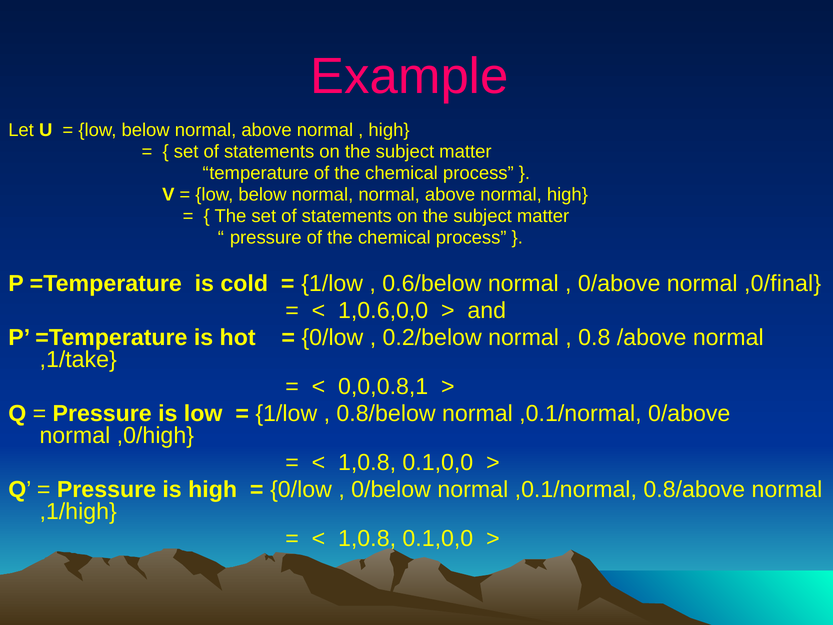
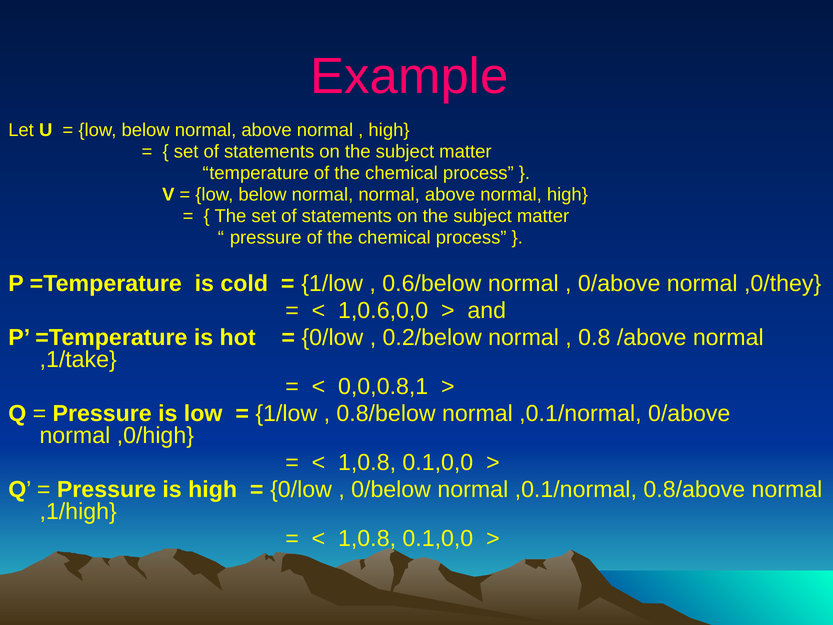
,0/final: ,0/final -> ,0/they
